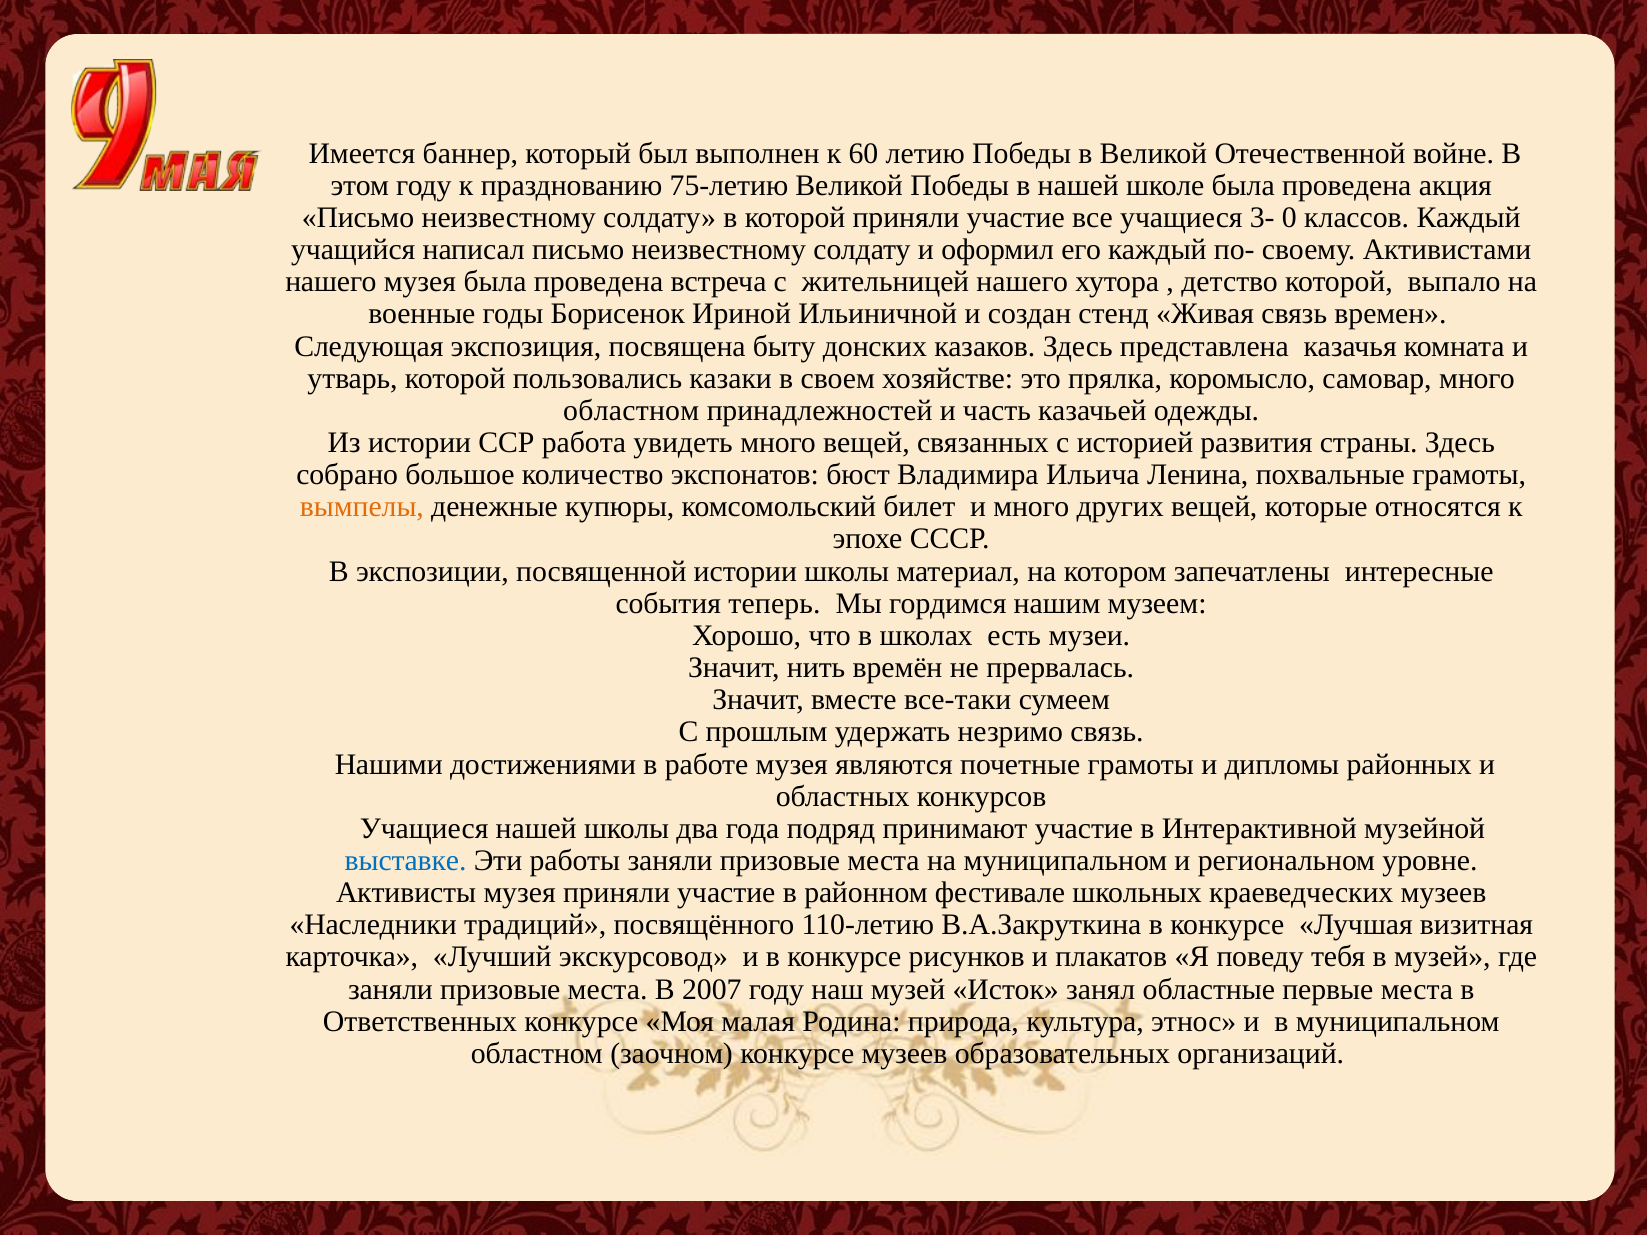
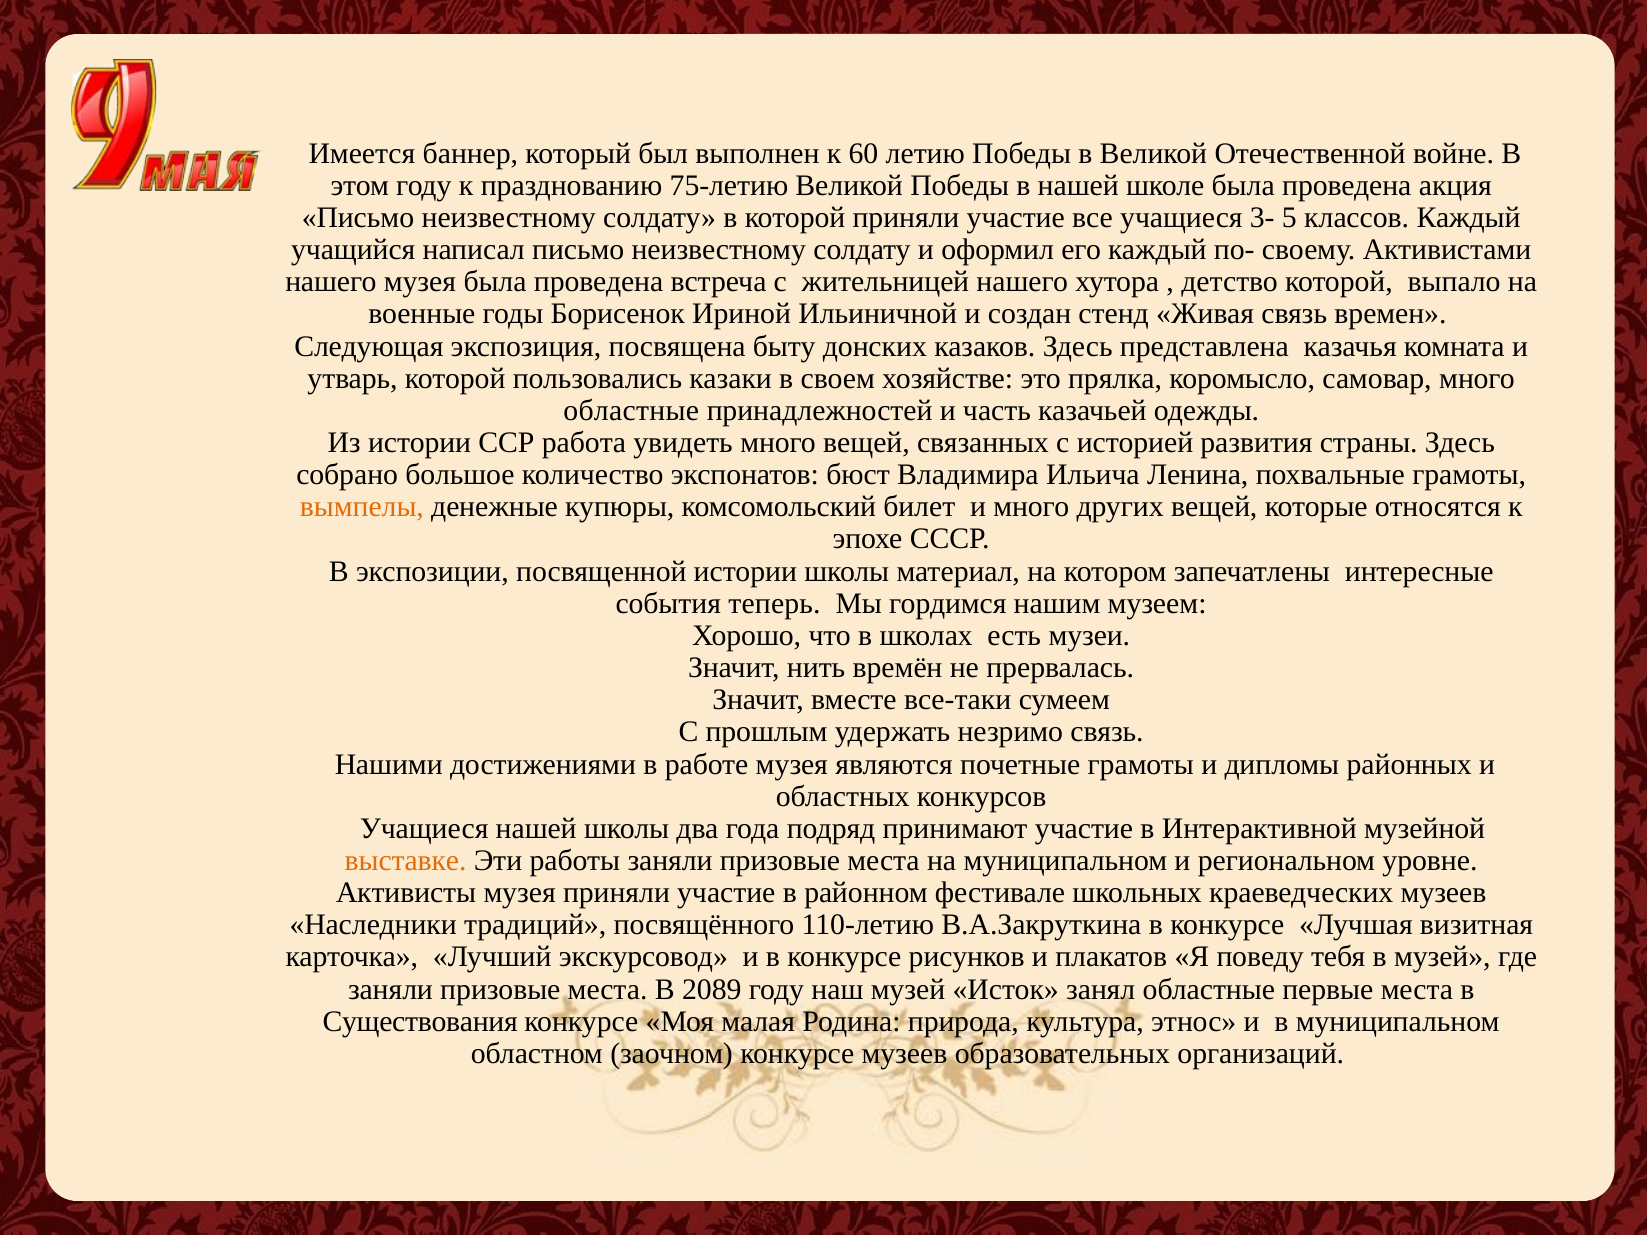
0: 0 -> 5
областном at (631, 411): областном -> областные
выставке colour: blue -> orange
2007: 2007 -> 2089
Ответственных: Ответственных -> Существования
